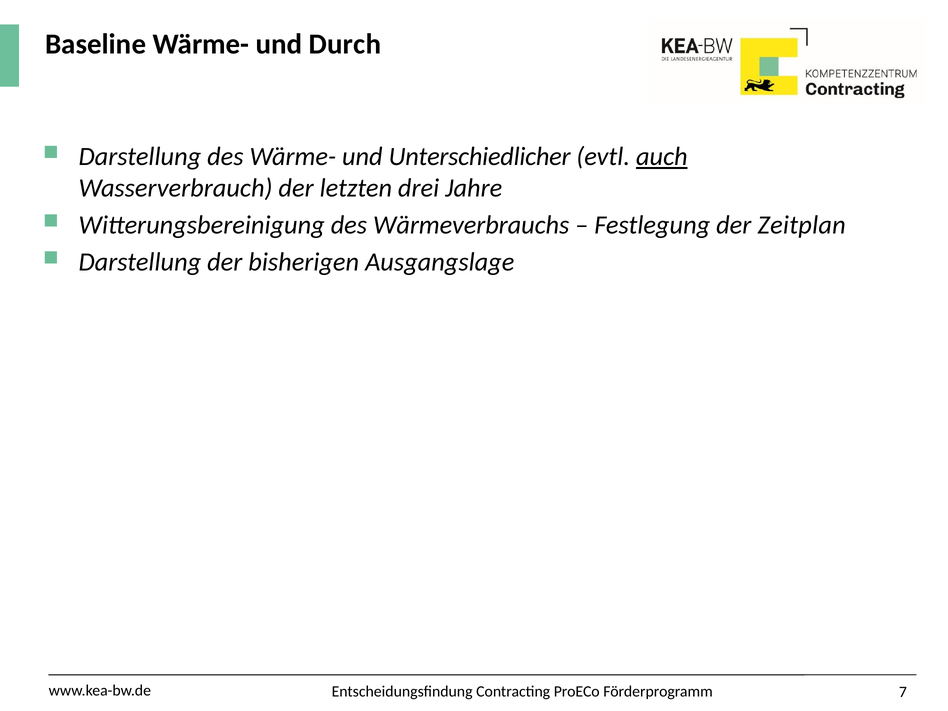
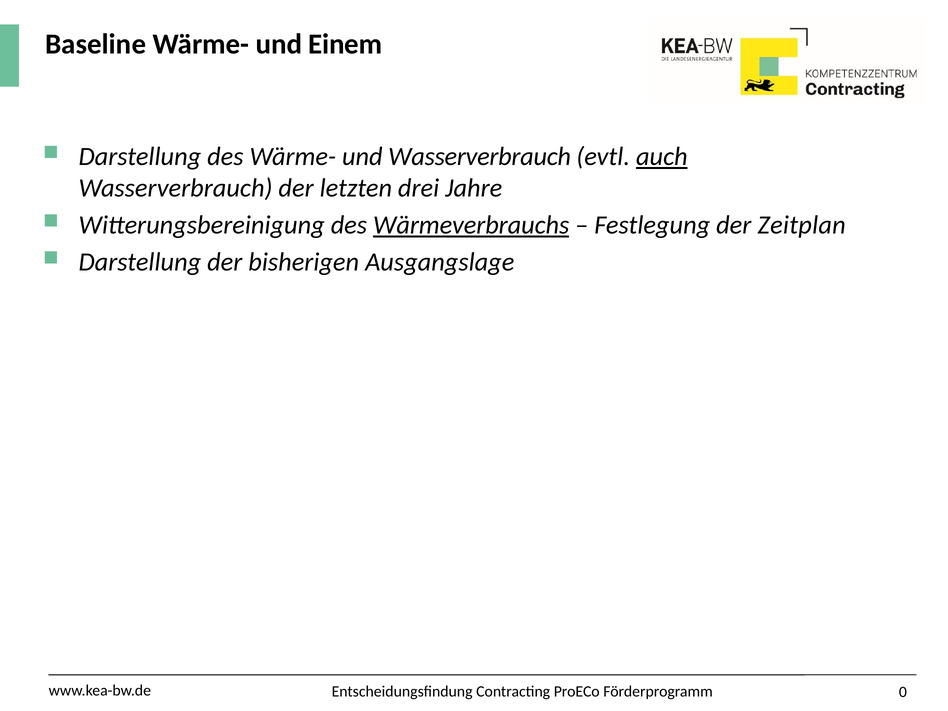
Durch: Durch -> Einem
und Unterschiedlicher: Unterschiedlicher -> Wasserverbrauch
Wärmeverbrauchs underline: none -> present
7: 7 -> 0
